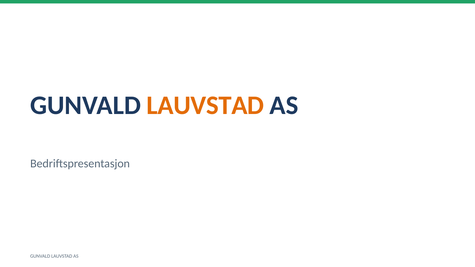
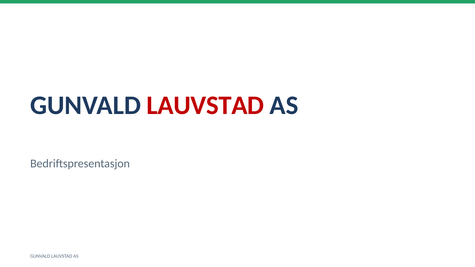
LAUVSTAD at (205, 105) colour: orange -> red
